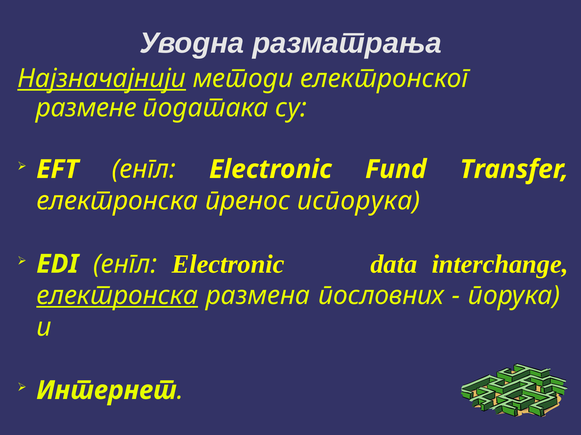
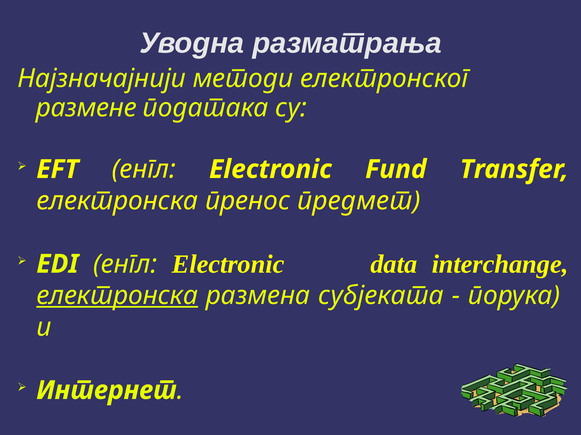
Најзначајнији underline: present -> none
испорука: испорука -> предмет
пословних: пословних -> субјеката
